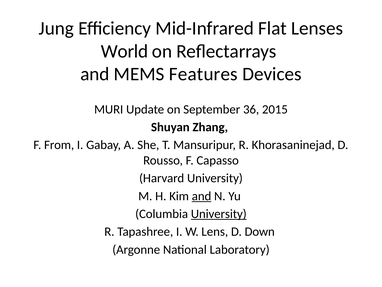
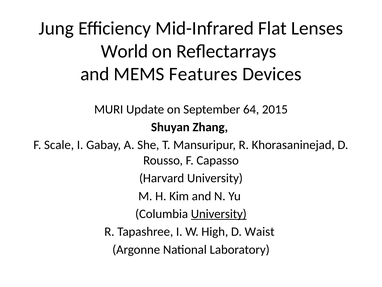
36: 36 -> 64
From: From -> Scale
and at (202, 196) underline: present -> none
Lens: Lens -> High
Down: Down -> Waist
